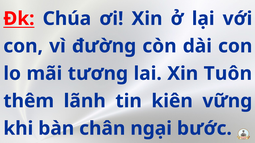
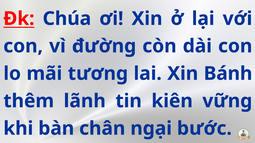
Tuôn: Tuôn -> Bánh
